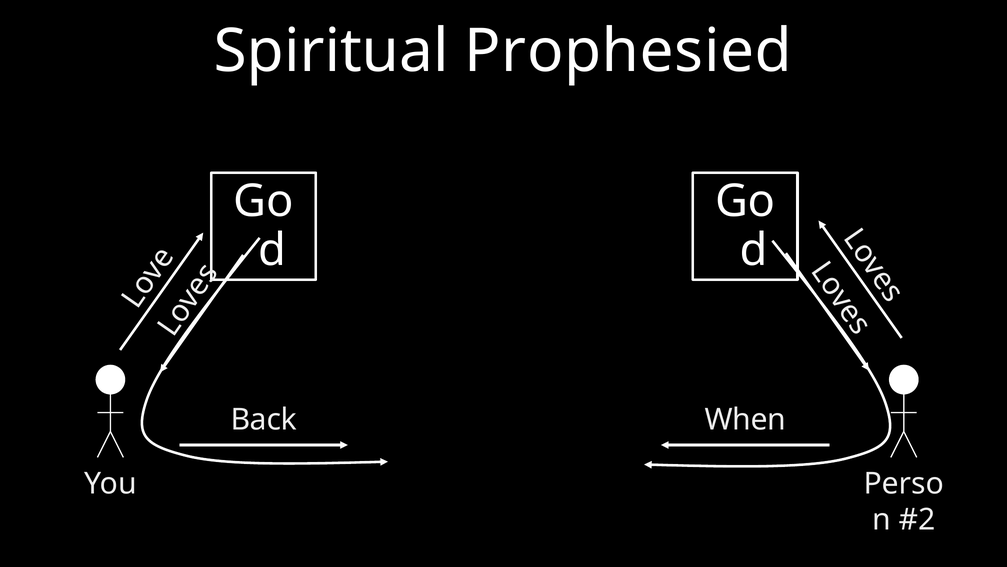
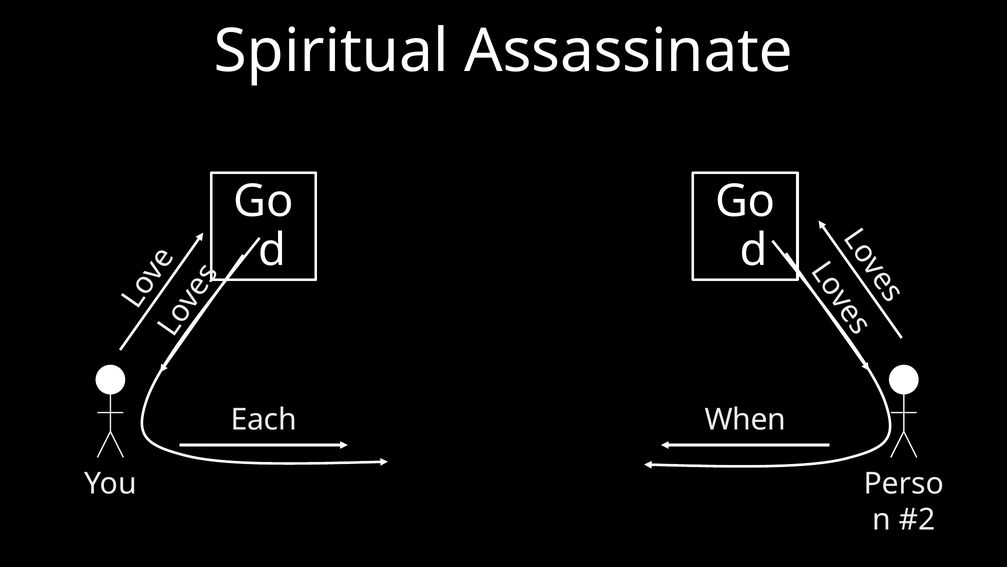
Prophesied: Prophesied -> Assassinate
Back: Back -> Each
